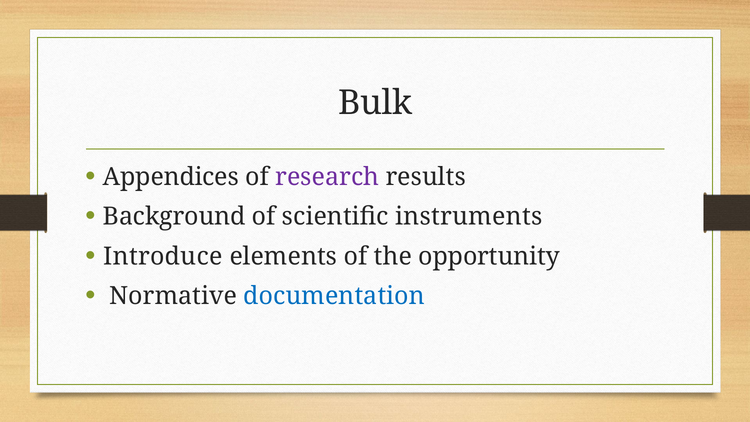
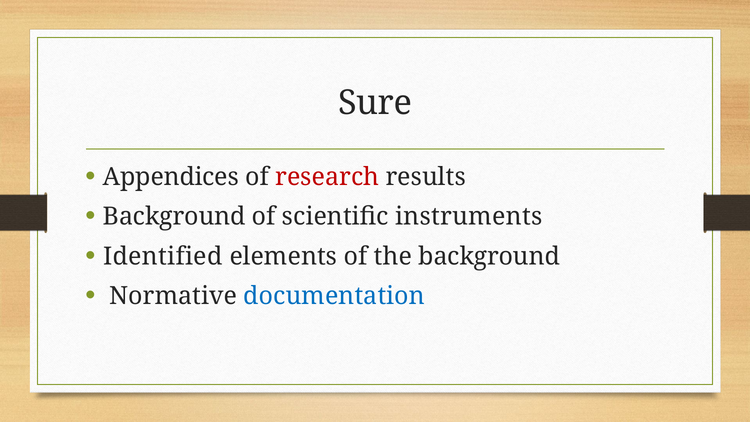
Bulk: Bulk -> Sure
research colour: purple -> red
Introduce: Introduce -> Identified
the opportunity: opportunity -> background
